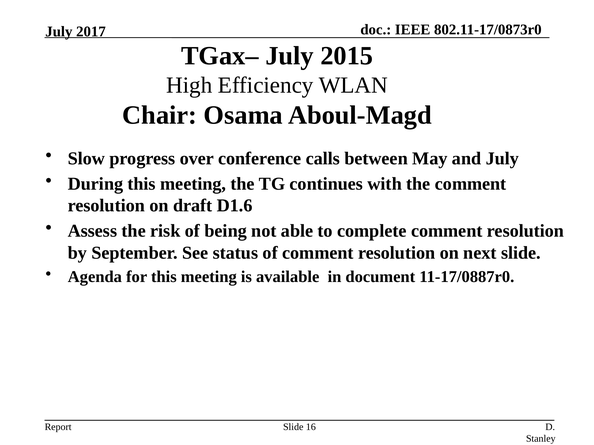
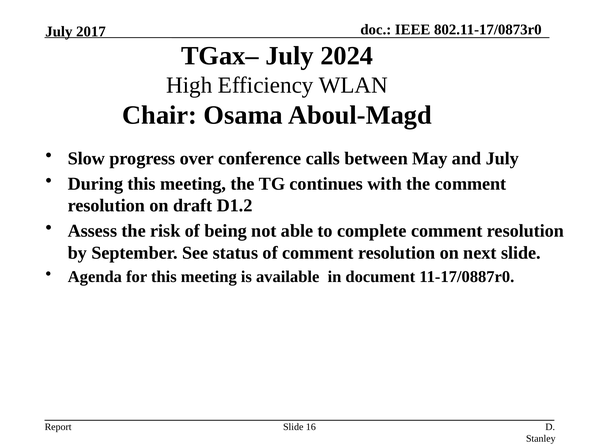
2015: 2015 -> 2024
D1.6: D1.6 -> D1.2
